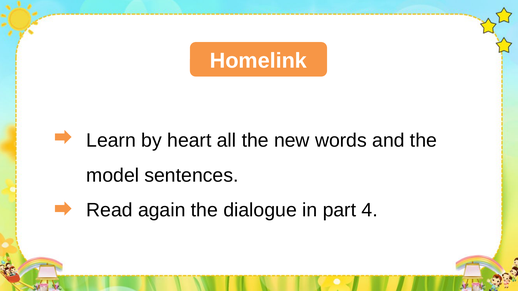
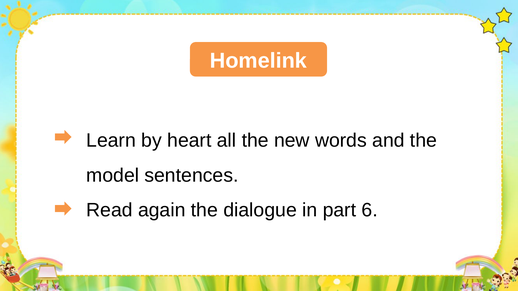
4: 4 -> 6
